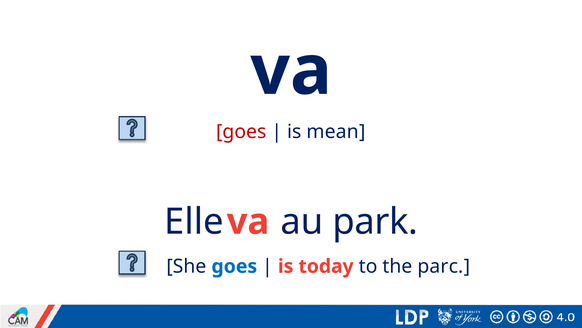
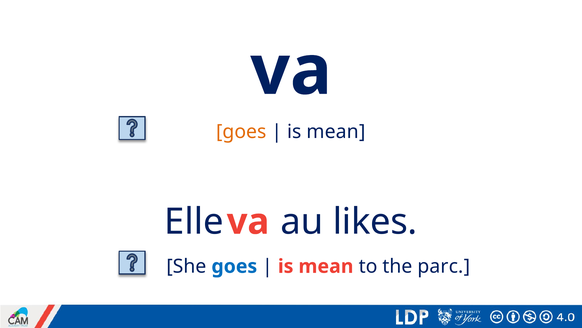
goes at (241, 132) colour: red -> orange
park: park -> likes
today at (326, 266): today -> mean
